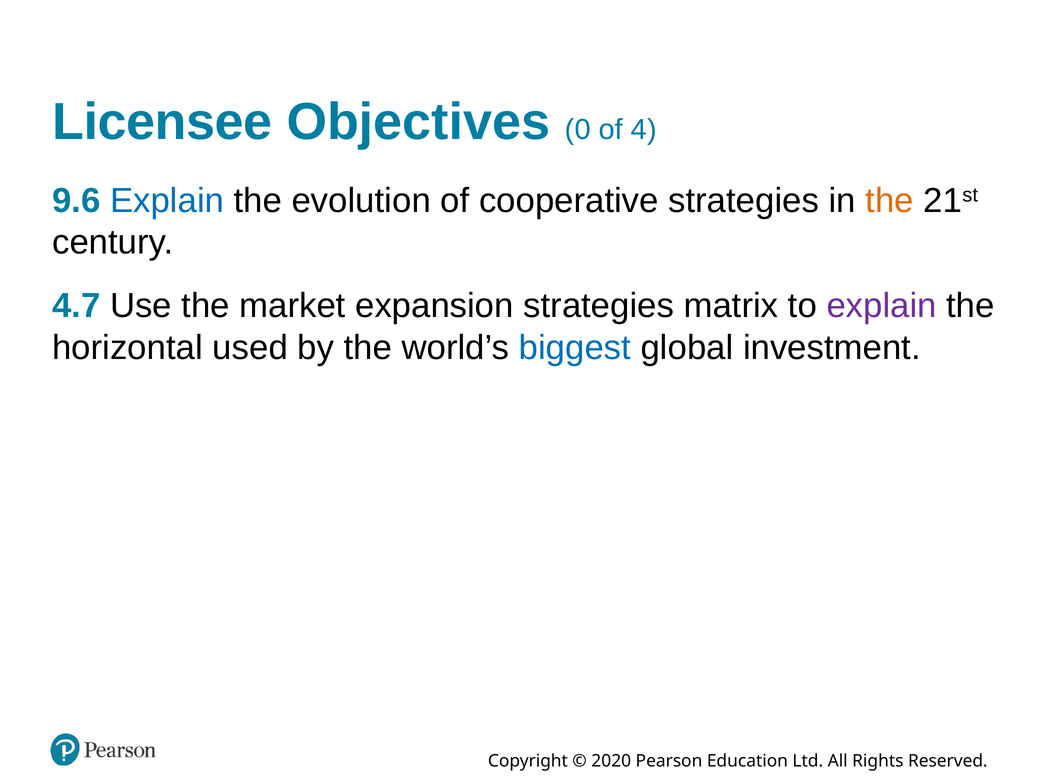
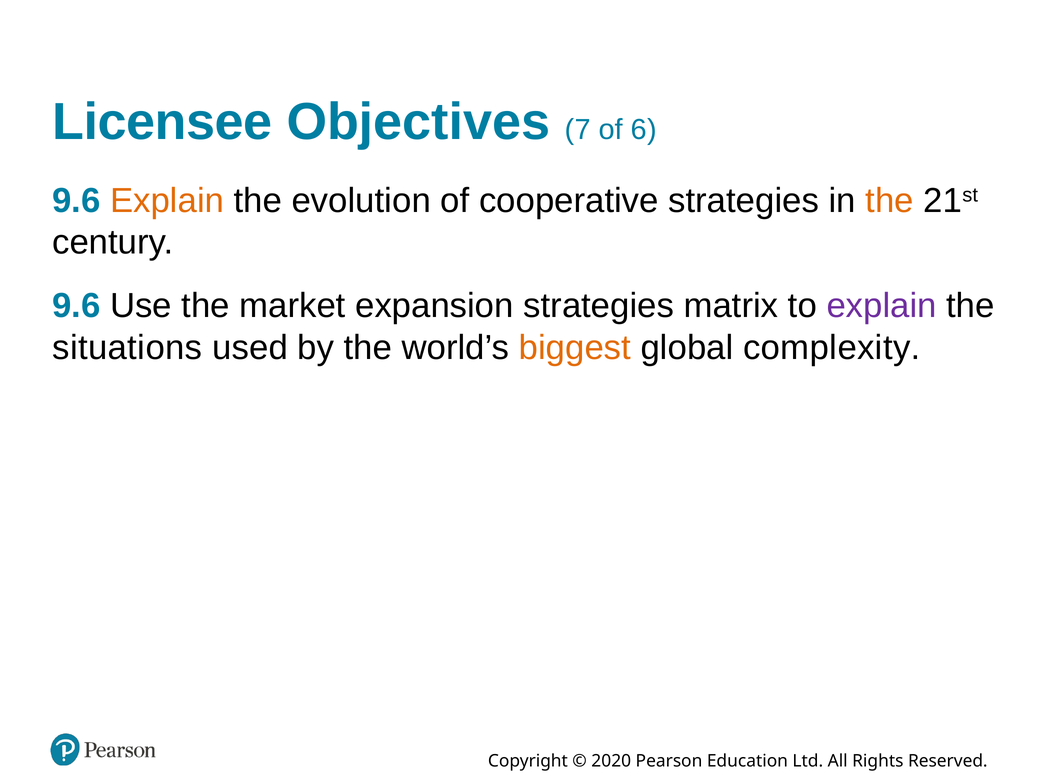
0: 0 -> 7
4: 4 -> 6
Explain at (167, 201) colour: blue -> orange
4.7 at (76, 306): 4.7 -> 9.6
horizontal: horizontal -> situations
biggest colour: blue -> orange
investment: investment -> complexity
